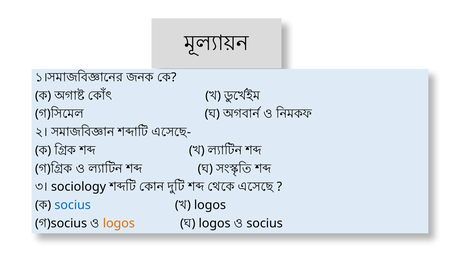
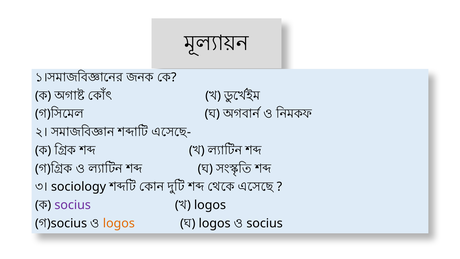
socius at (73, 205) colour: blue -> purple
